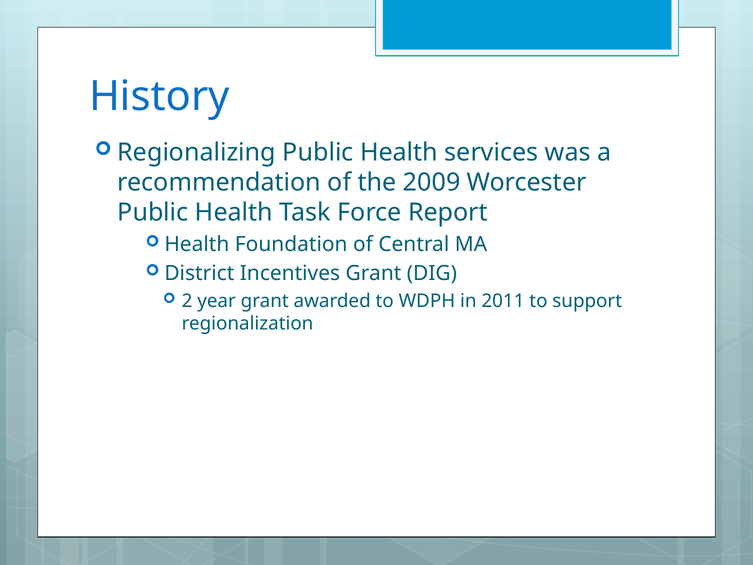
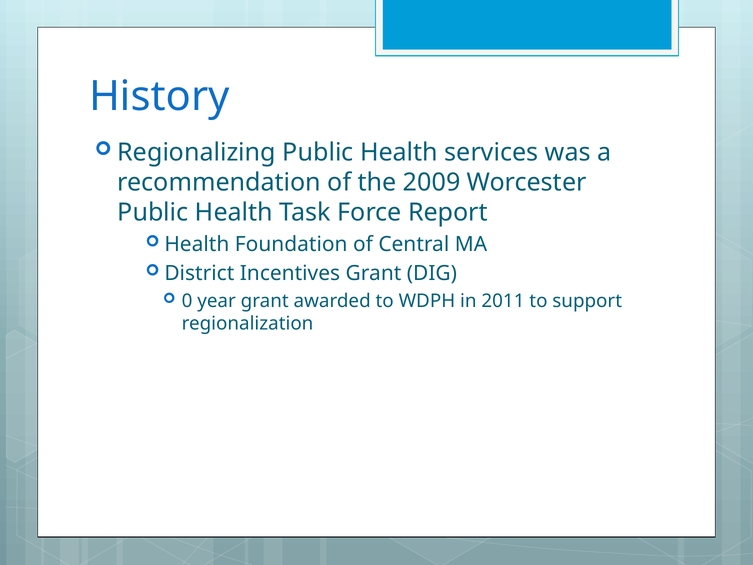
2: 2 -> 0
